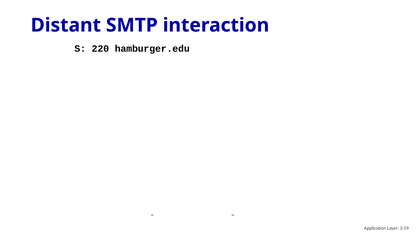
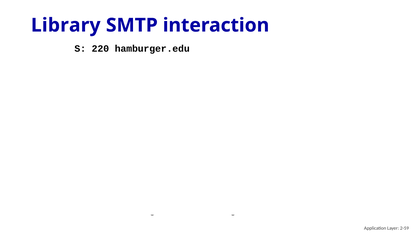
Distant: Distant -> Library
